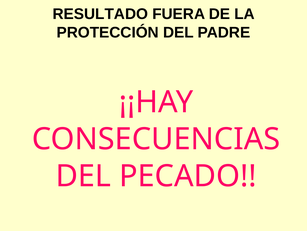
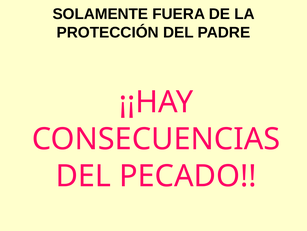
RESULTADO: RESULTADO -> SOLAMENTE
